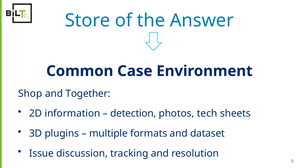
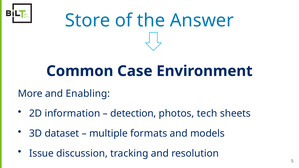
Shop: Shop -> More
Together: Together -> Enabling
plugins: plugins -> dataset
dataset: dataset -> models
